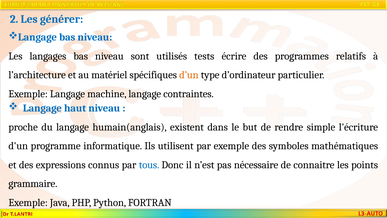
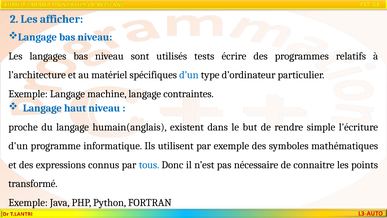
générer: générer -> afficher
d’un colour: orange -> blue
grammaire: grammaire -> transformé
